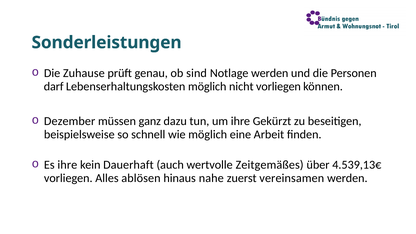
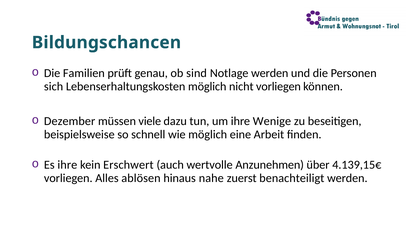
Sonderleistungen: Sonderleistungen -> Bildungschancen
Zuhause: Zuhause -> Familien
darf: darf -> sich
ganz: ganz -> viele
Gekürzt: Gekürzt -> Wenige
Dauerhaft: Dauerhaft -> Erschwert
Zeitgemäßes: Zeitgemäßes -> Anzunehmen
4.539,13€: 4.539,13€ -> 4.139,15€
vereinsamen: vereinsamen -> benachteiligt
